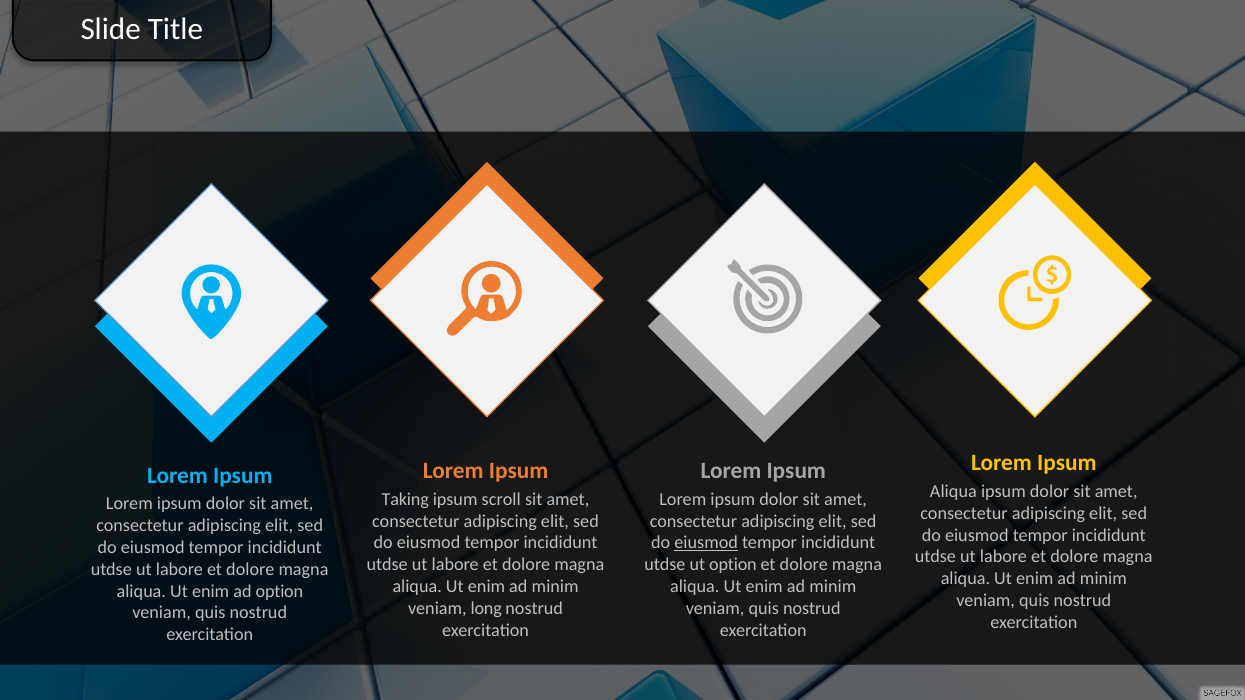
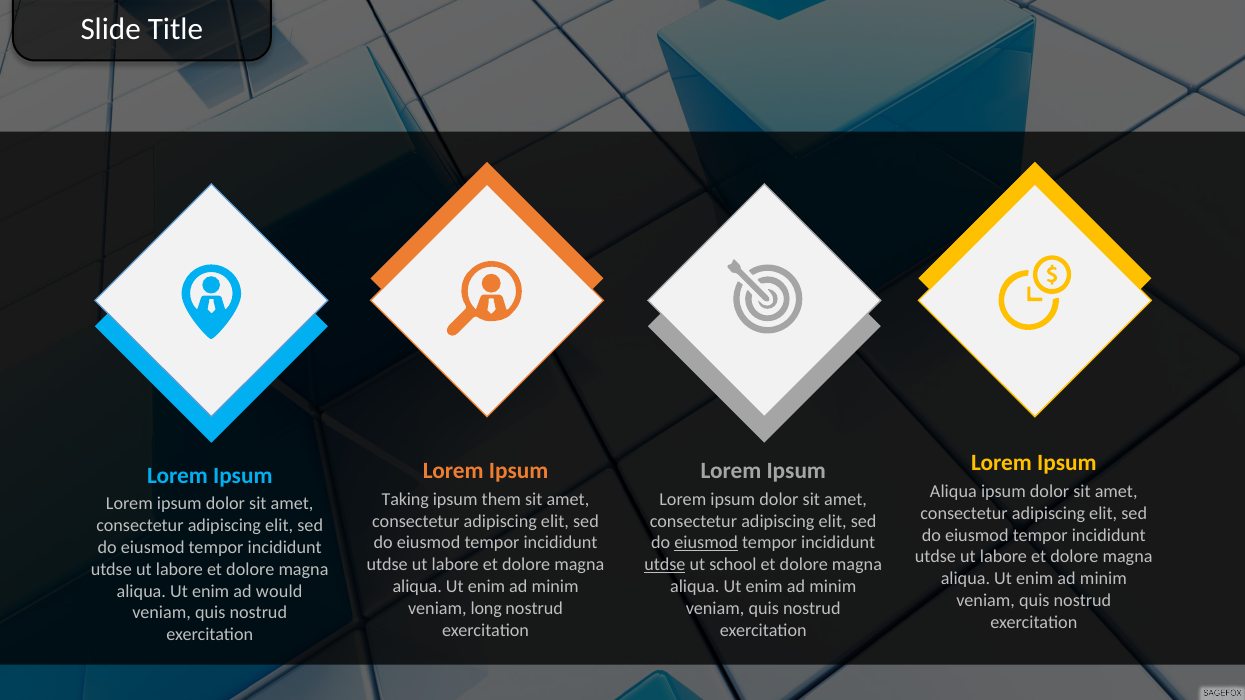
scroll: scroll -> them
utdse at (665, 565) underline: none -> present
ut option: option -> school
ad option: option -> would
